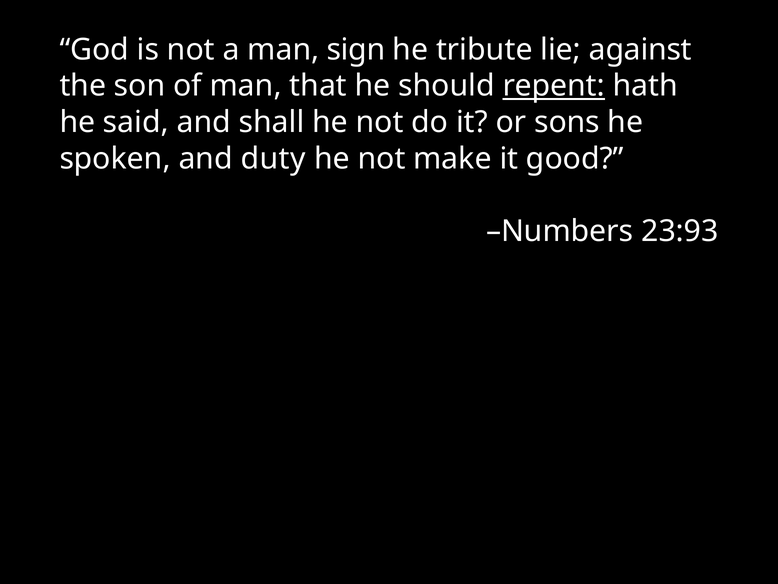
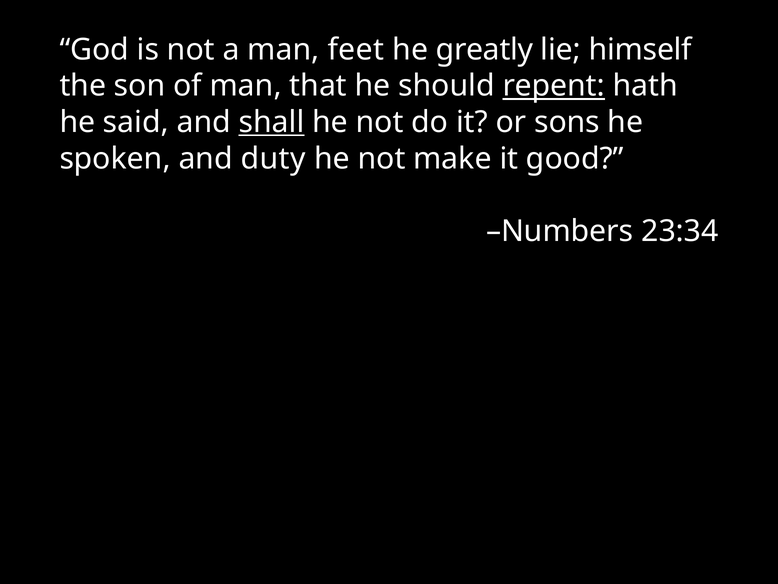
sign: sign -> feet
tribute: tribute -> greatly
against: against -> himself
shall underline: none -> present
23:93: 23:93 -> 23:34
